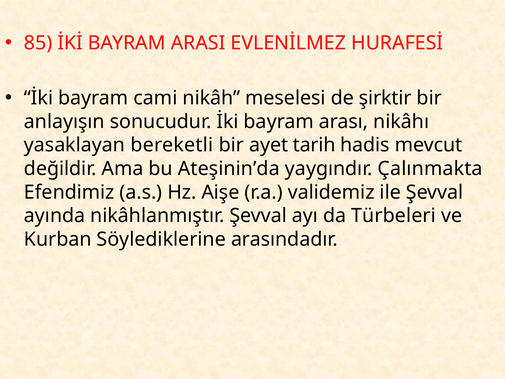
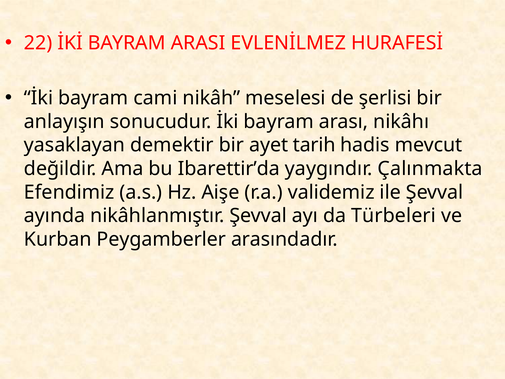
85: 85 -> 22
şirktir: şirktir -> şerlisi
bereketli: bereketli -> demektir
Ateşinin’da: Ateşinin’da -> Ibarettir’da
Söylediklerine: Söylediklerine -> Peygamberler
